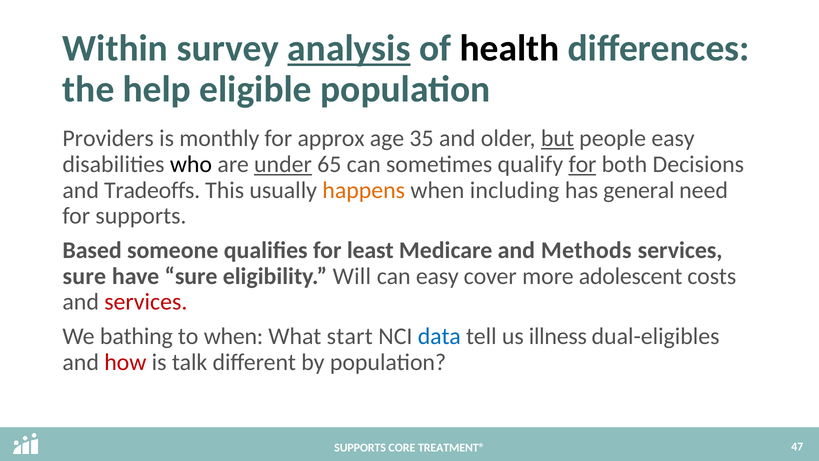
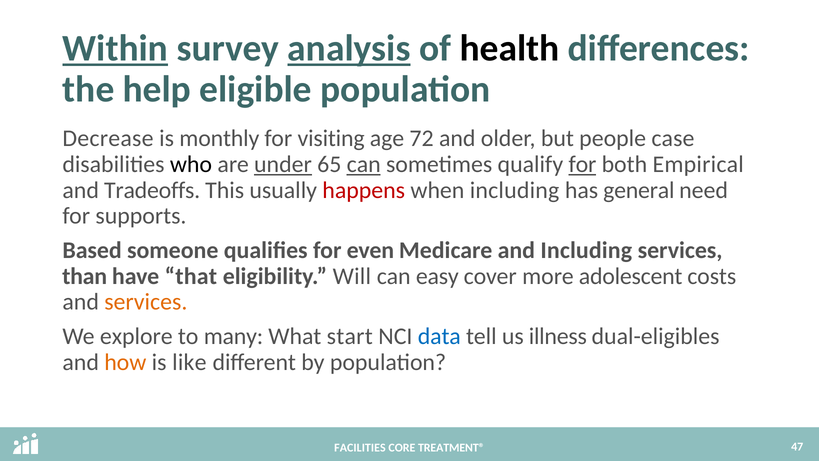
Within underline: none -> present
Providers: Providers -> Decrease
approx: approx -> visiting
35: 35 -> 72
but underline: present -> none
people easy: easy -> case
can at (364, 164) underline: none -> present
Decisions: Decisions -> Empirical
happens colour: orange -> red
least: least -> even
and Methods: Methods -> Including
sure at (84, 276): sure -> than
have sure: sure -> that
services at (146, 302) colour: red -> orange
bathing: bathing -> explore
to when: when -> many
how colour: red -> orange
talk: talk -> like
SUPPORTS at (360, 447): SUPPORTS -> FACILITIES
